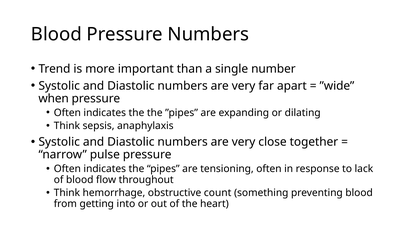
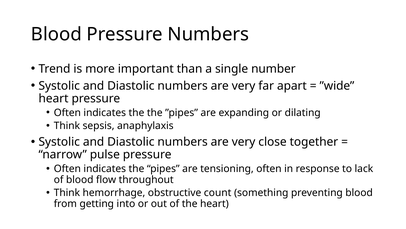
when at (54, 98): when -> heart
